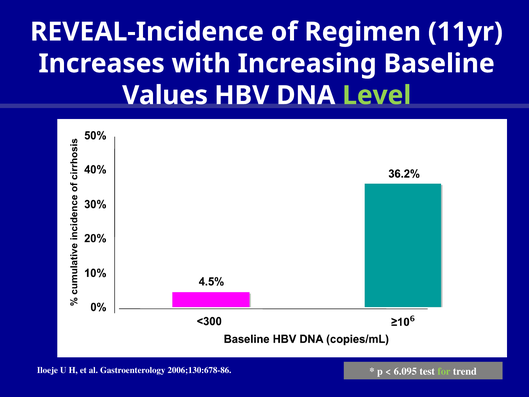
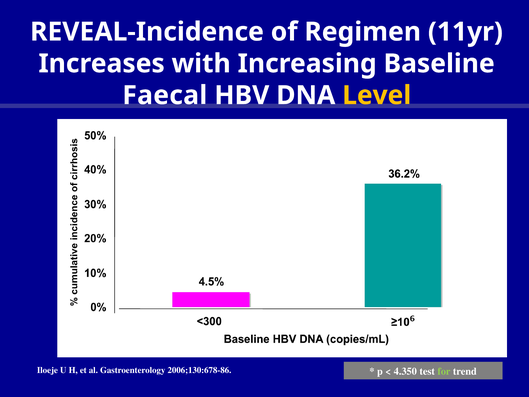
Values: Values -> Faecal
Level colour: light green -> yellow
6.095: 6.095 -> 4.350
